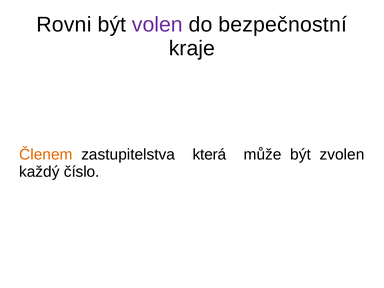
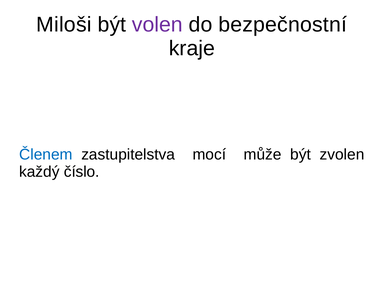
Rovni: Rovni -> Miloši
Členem colour: orange -> blue
která: která -> mocí
